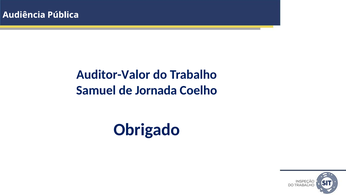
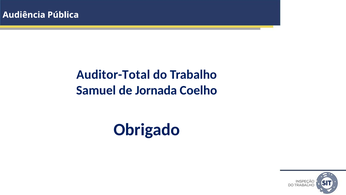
Auditor-Valor: Auditor-Valor -> Auditor-Total
